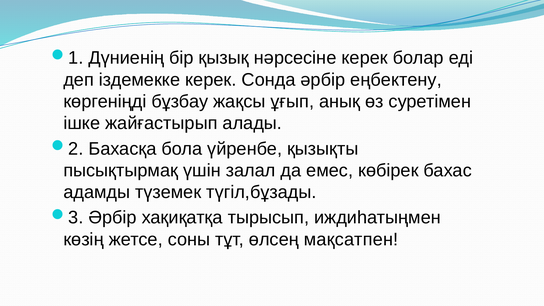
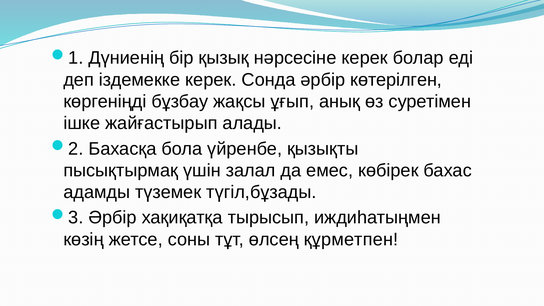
еңбектену: еңбектену -> көтерілген
мақсатпен: мақсатпен -> құрметпен
